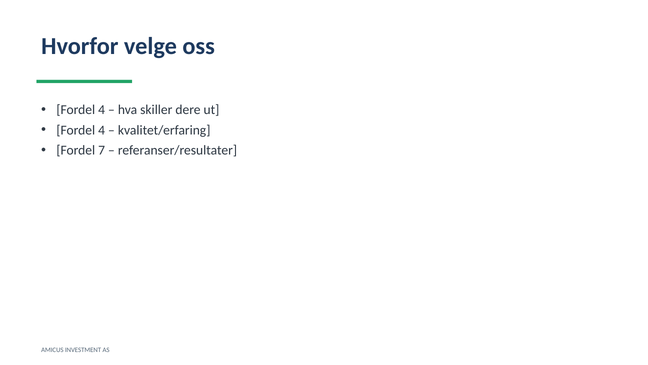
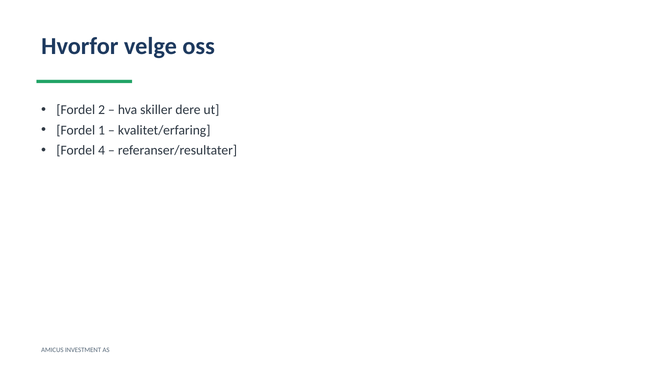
4 at (102, 110): 4 -> 2
4 at (102, 130): 4 -> 1
7: 7 -> 4
